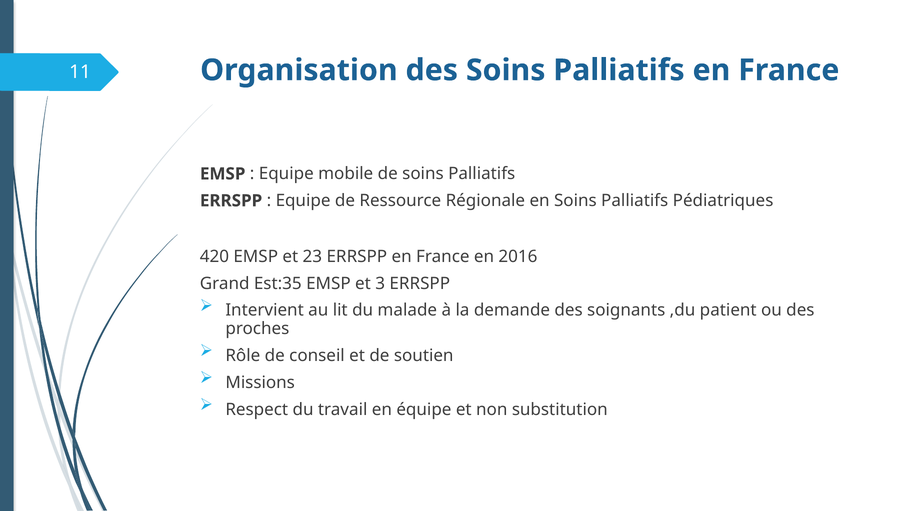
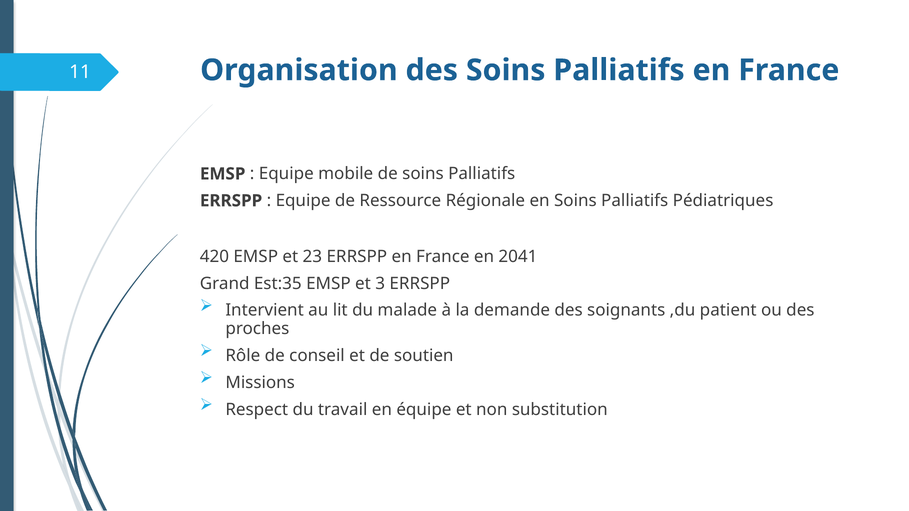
2016: 2016 -> 2041
